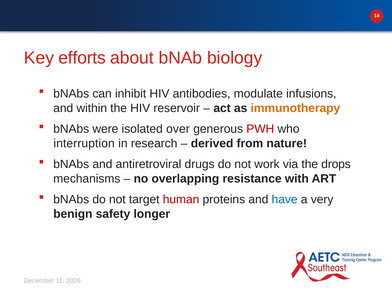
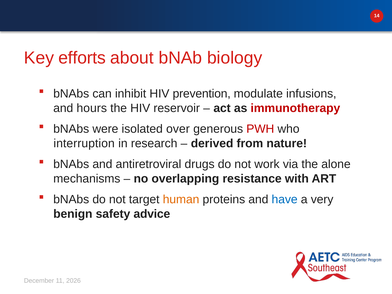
antibodies: antibodies -> prevention
within: within -> hours
immunotherapy colour: orange -> red
drops: drops -> alone
human colour: red -> orange
longer: longer -> advice
